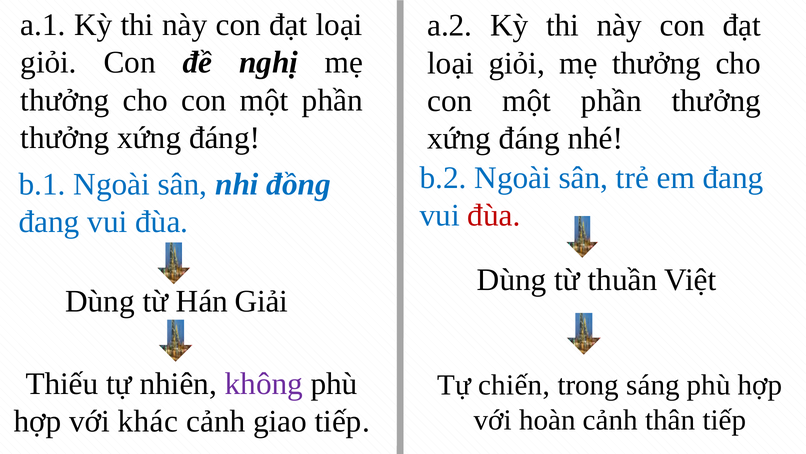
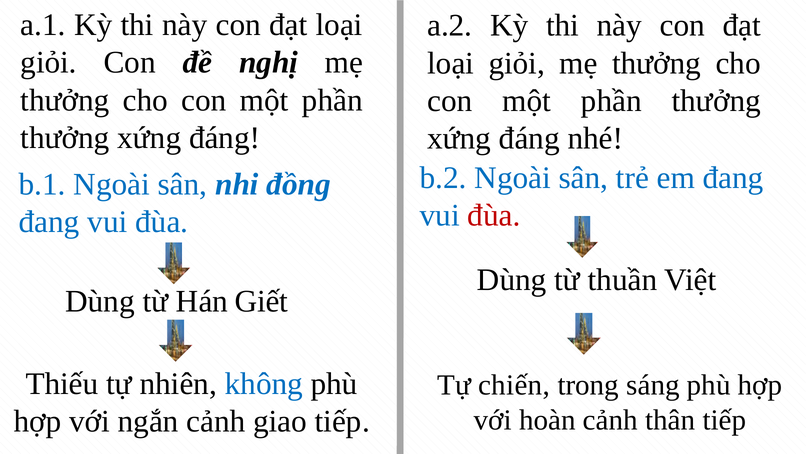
Giải: Giải -> Giết
không colour: purple -> blue
khác: khác -> ngắn
